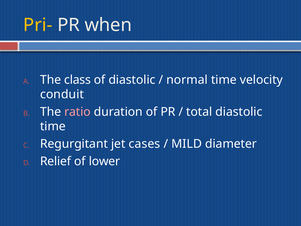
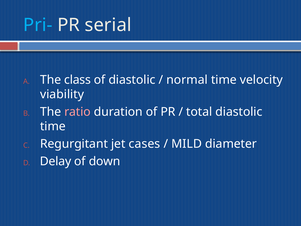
Pri- colour: yellow -> light blue
when: when -> serial
conduit: conduit -> viability
Relief: Relief -> Delay
lower: lower -> down
